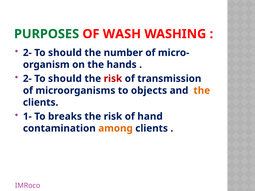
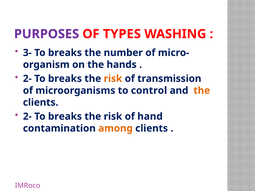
PURPOSES colour: green -> purple
WASH: WASH -> TYPES
2- at (27, 53): 2- -> 3-
should at (65, 53): should -> breaks
should at (65, 79): should -> breaks
risk at (113, 79) colour: red -> orange
objects: objects -> control
1- at (27, 117): 1- -> 2-
